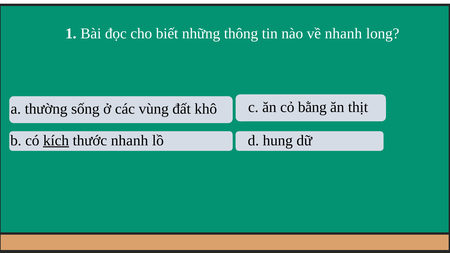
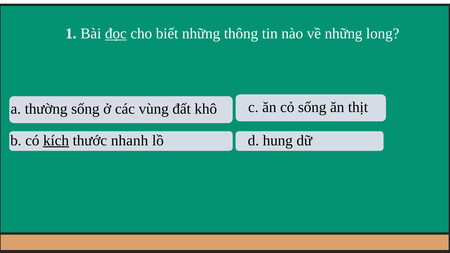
đọc underline: none -> present
về nhanh: nhanh -> những
cỏ bằng: bằng -> sống
